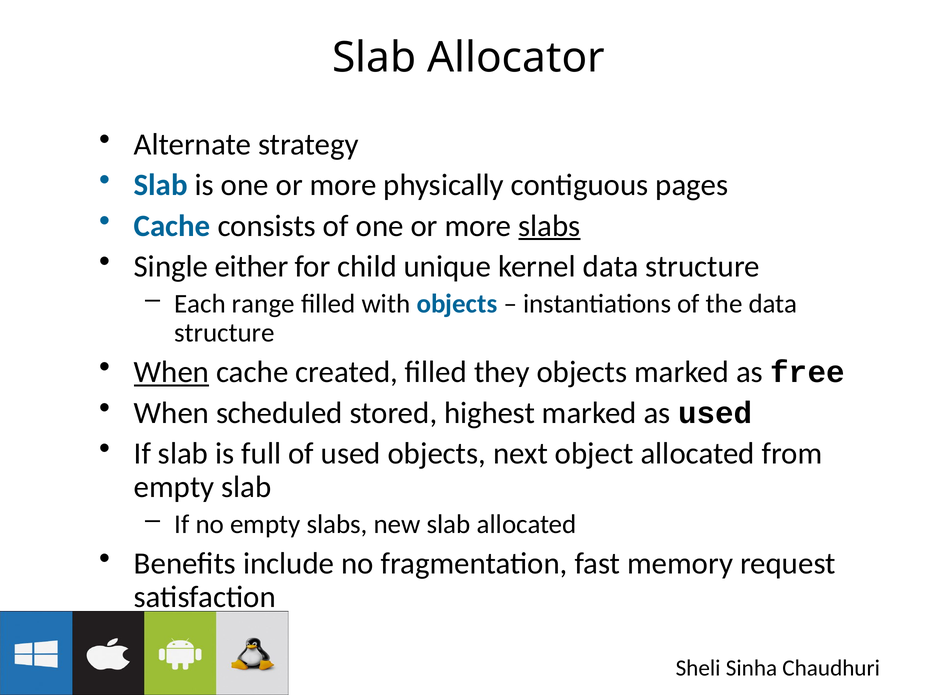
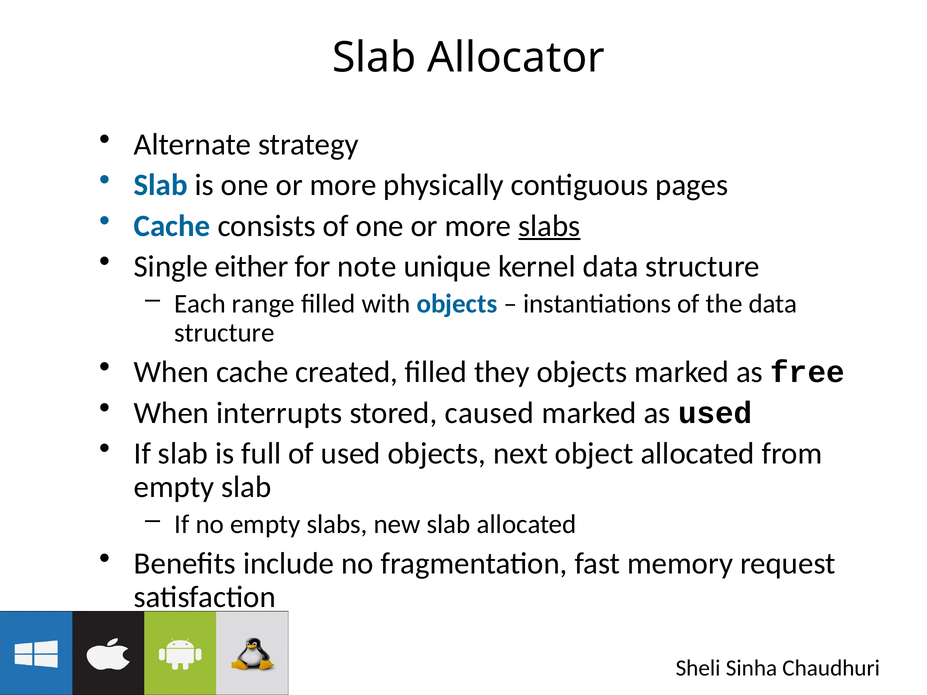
child: child -> note
When at (172, 372) underline: present -> none
scheduled: scheduled -> interrupts
highest: highest -> caused
